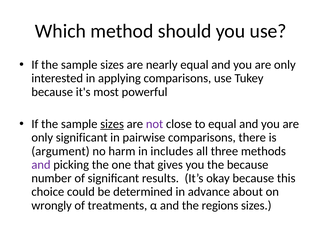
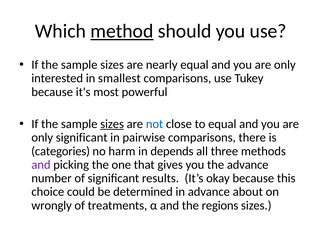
method underline: none -> present
applying: applying -> smallest
not colour: purple -> blue
argument: argument -> categories
includes: includes -> depends
the because: because -> advance
